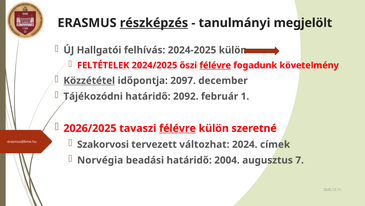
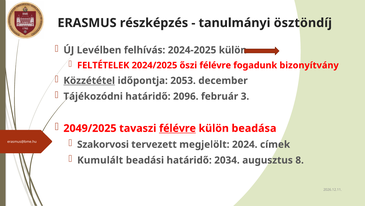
részképzés underline: present -> none
megjelölt: megjelölt -> ösztöndíj
Hallgatói: Hallgatói -> Levélben
félévre at (215, 65) underline: present -> none
követelmény: követelmény -> bizonyítvány
2097: 2097 -> 2053
2092: 2092 -> 2096
1: 1 -> 3
2026/2025: 2026/2025 -> 2049/2025
szeretné: szeretné -> beadása
változhat: változhat -> megjelölt
Norvégia: Norvégia -> Kumulált
2004: 2004 -> 2034
7: 7 -> 8
